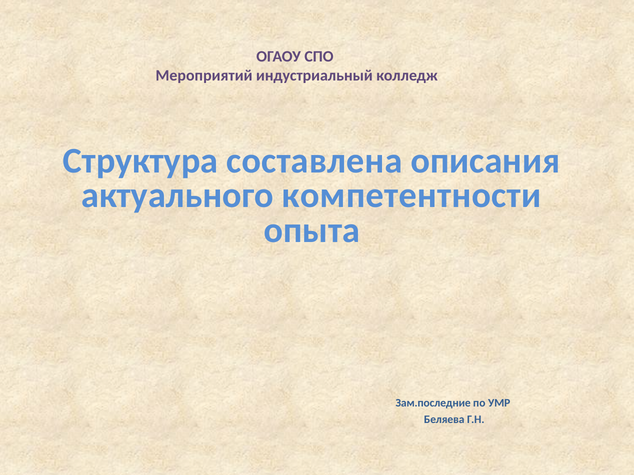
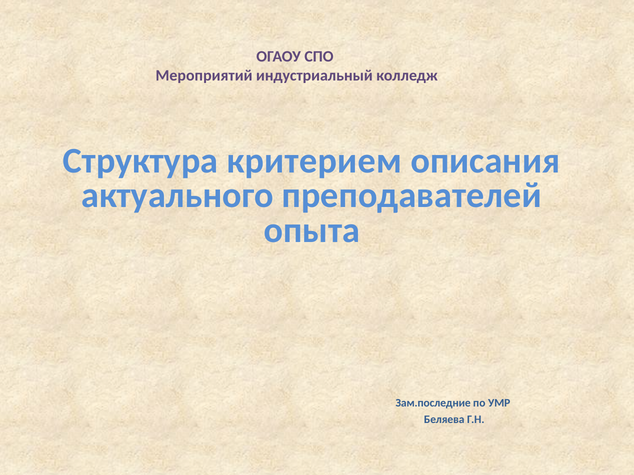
составлена: составлена -> критерием
компетентности: компетентности -> преподавателей
